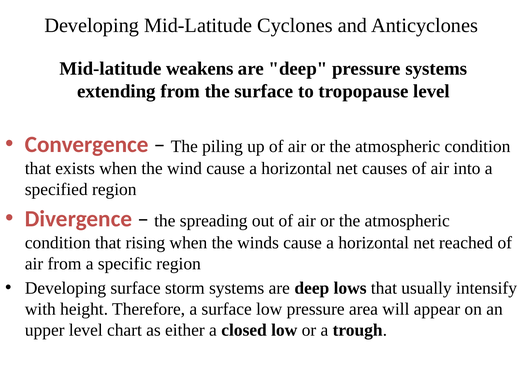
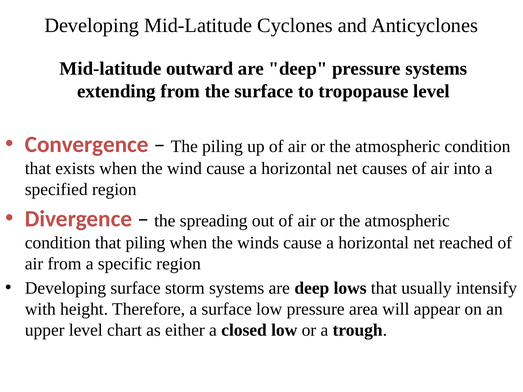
weakens: weakens -> outward
that rising: rising -> piling
